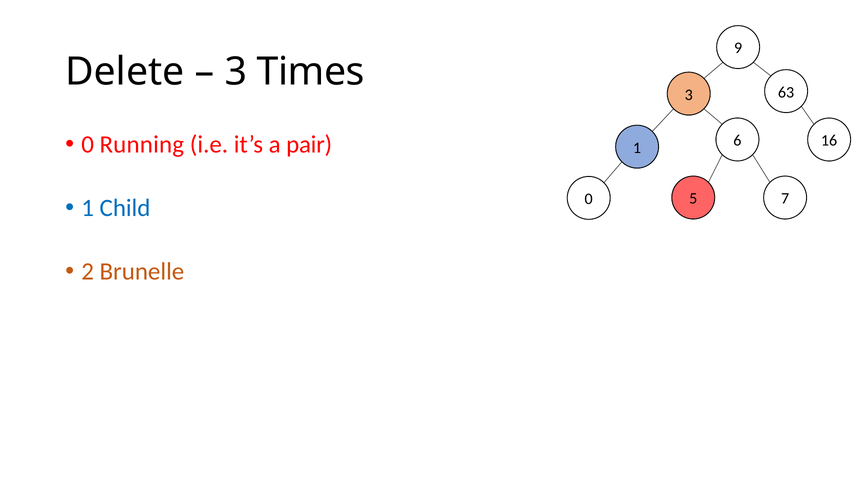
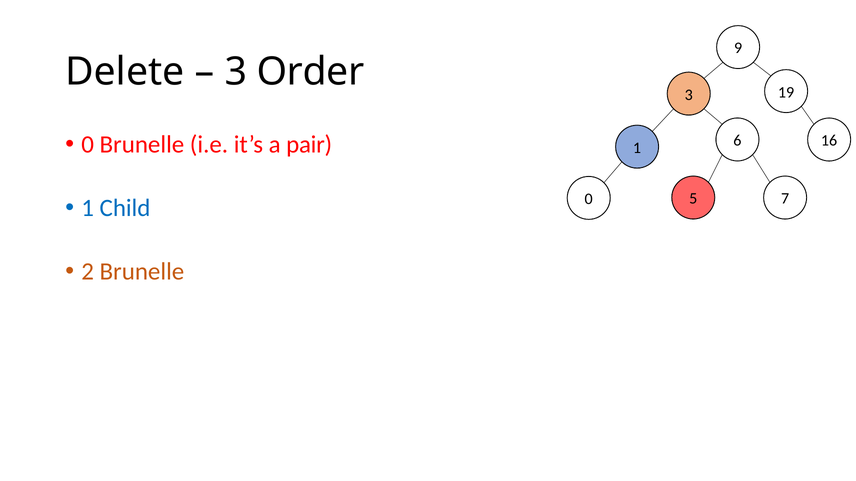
Times: Times -> Order
63: 63 -> 19
0 Running: Running -> Brunelle
